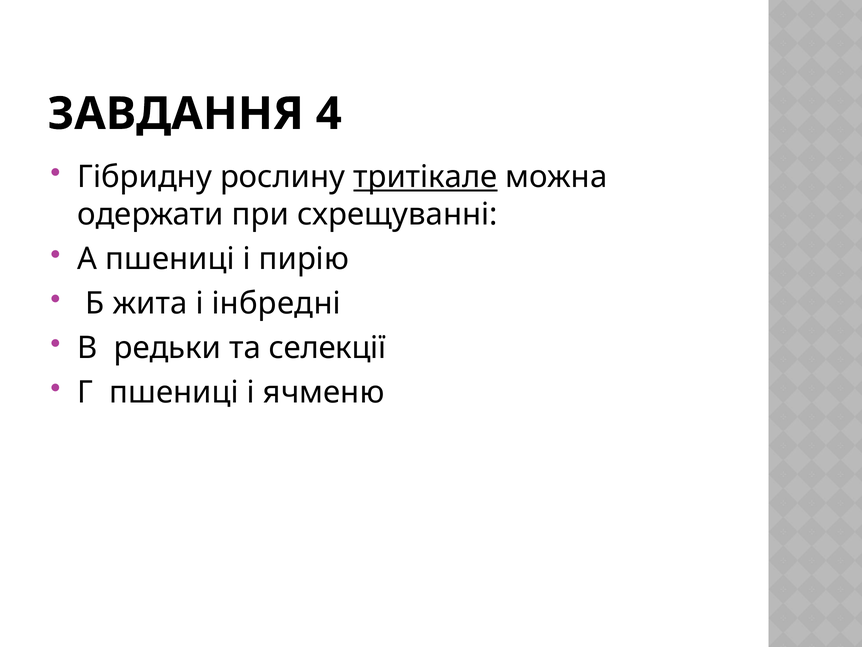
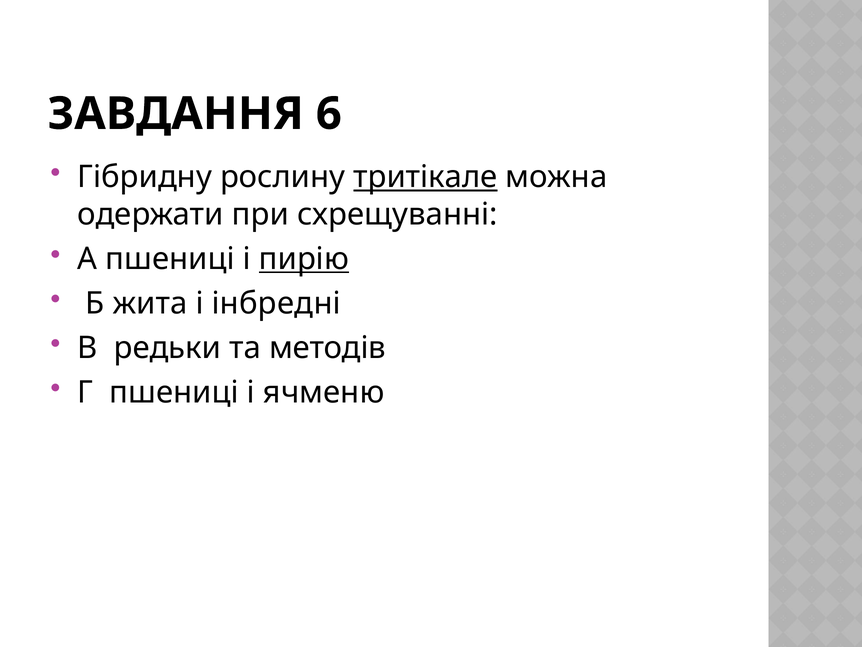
4: 4 -> 6
пирію underline: none -> present
селекції: селекції -> методів
